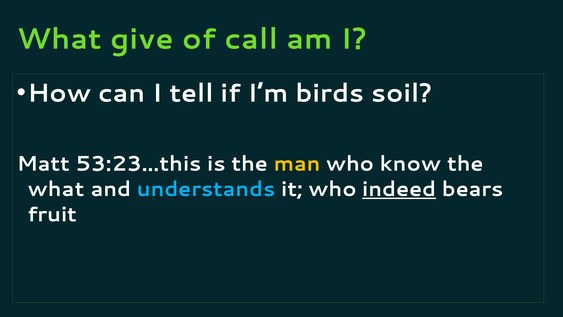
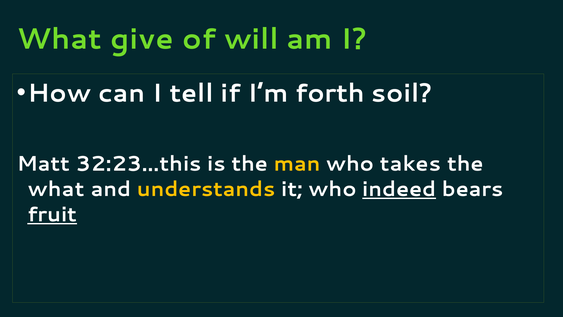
call: call -> will
birds: birds -> forth
53:23…this: 53:23…this -> 32:23…this
know: know -> takes
understands colour: light blue -> yellow
fruit underline: none -> present
